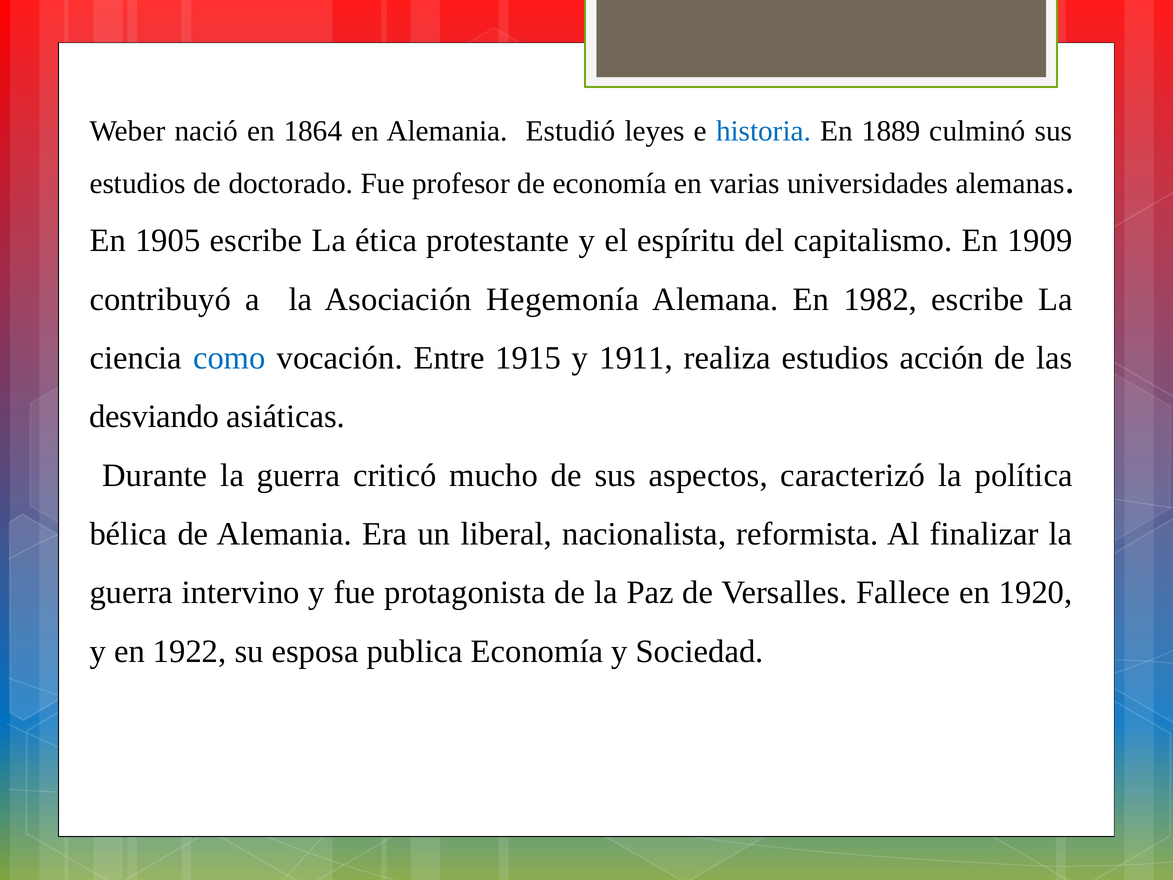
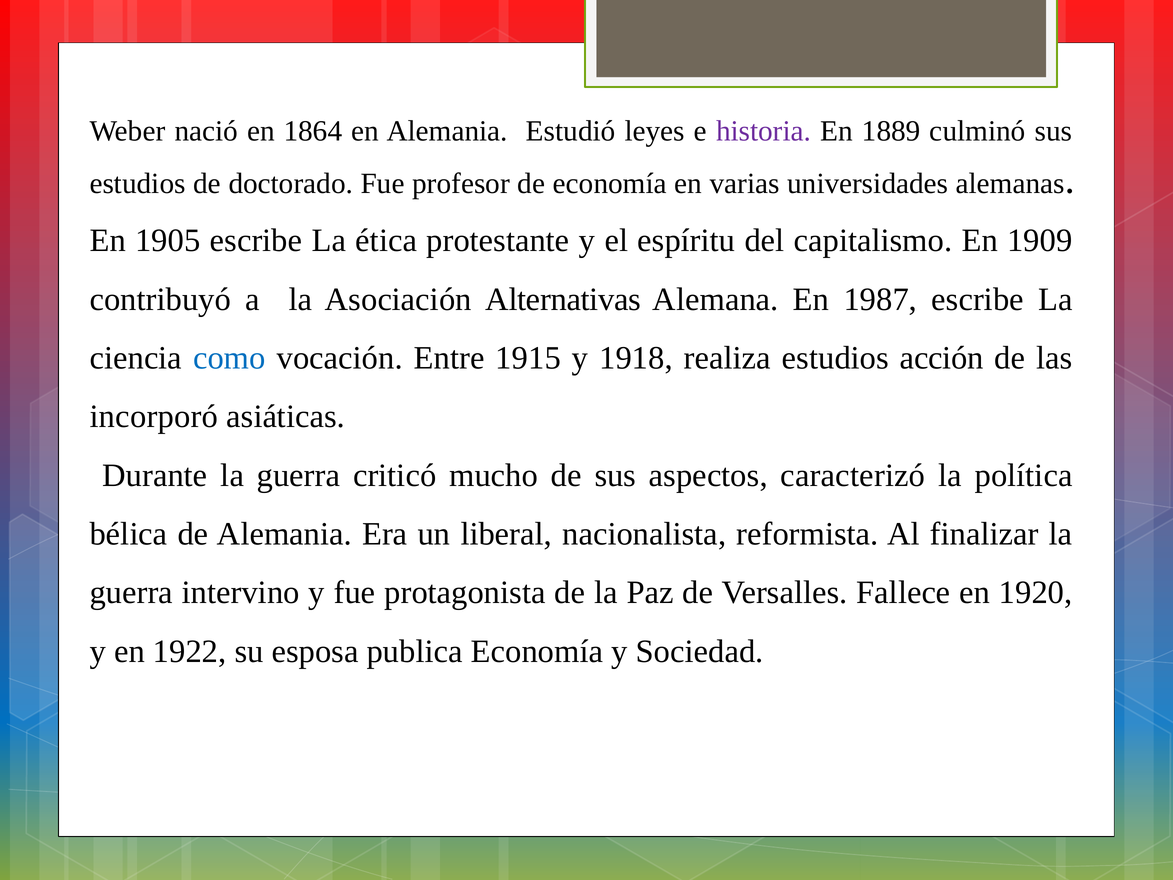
historia colour: blue -> purple
Hegemonía: Hegemonía -> Alternativas
1982: 1982 -> 1987
1911: 1911 -> 1918
desviando: desviando -> incorporó
